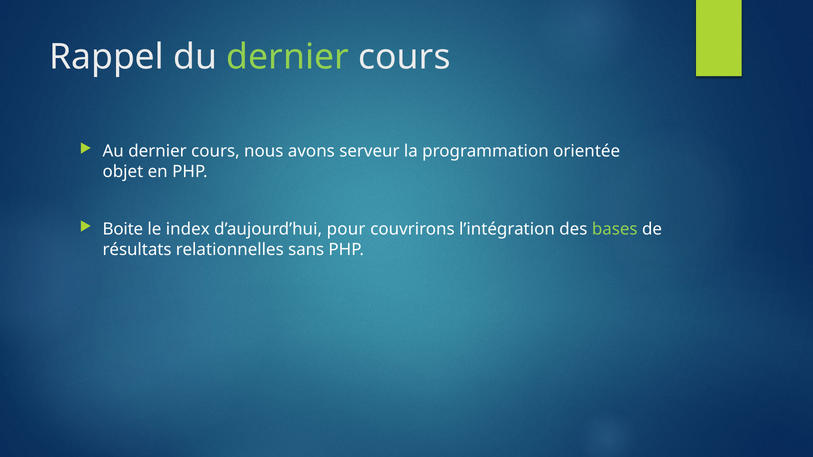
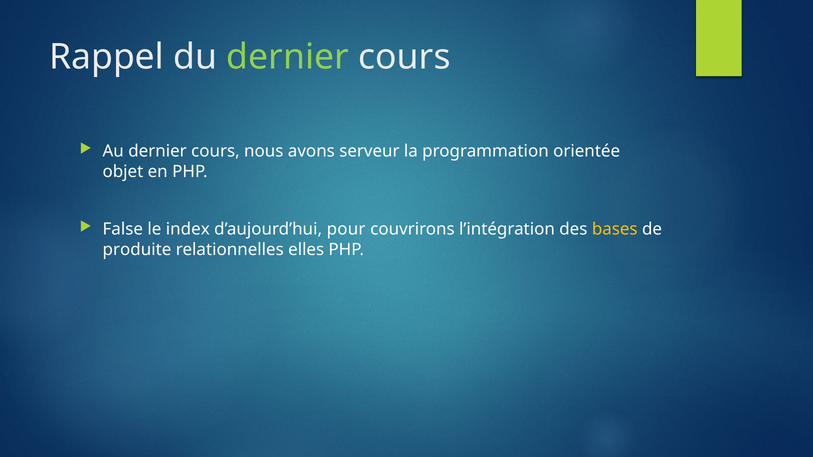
Boite: Boite -> False
bases colour: light green -> yellow
résultats: résultats -> produite
sans: sans -> elles
